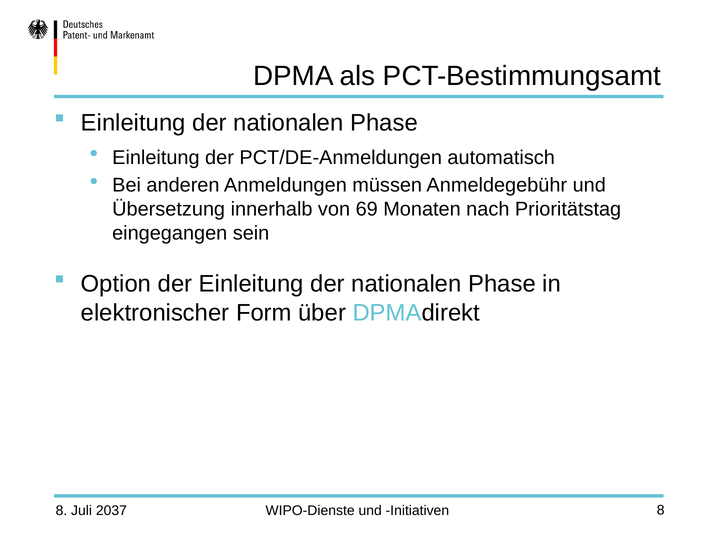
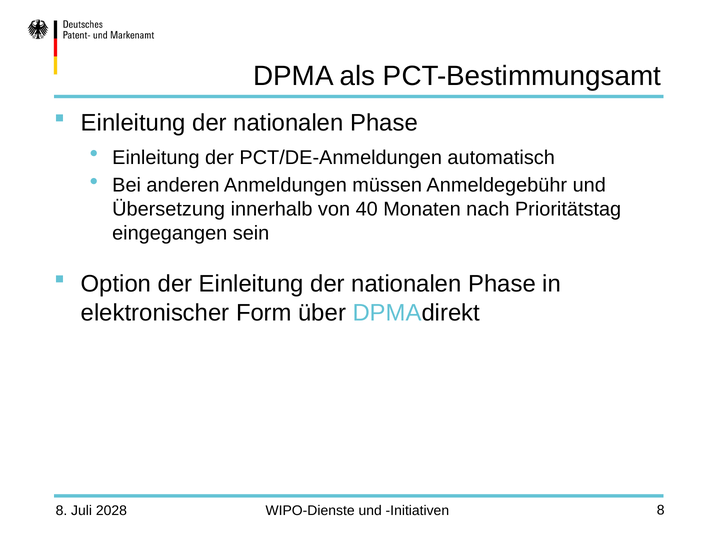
69: 69 -> 40
2037: 2037 -> 2028
